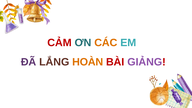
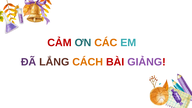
HOÀN: HOÀN -> CÁCH
